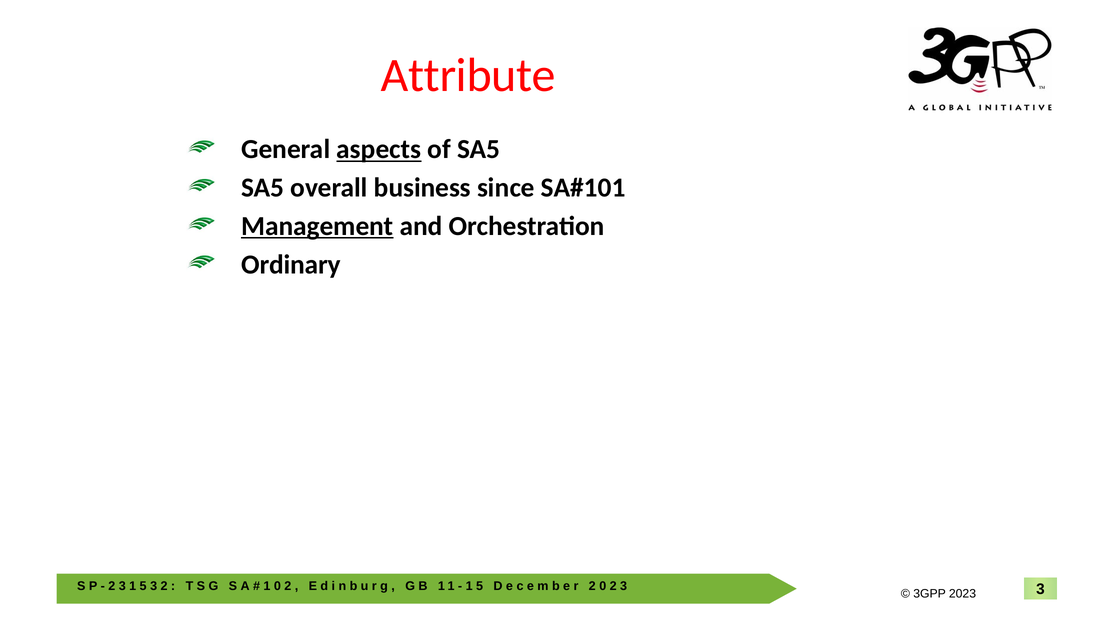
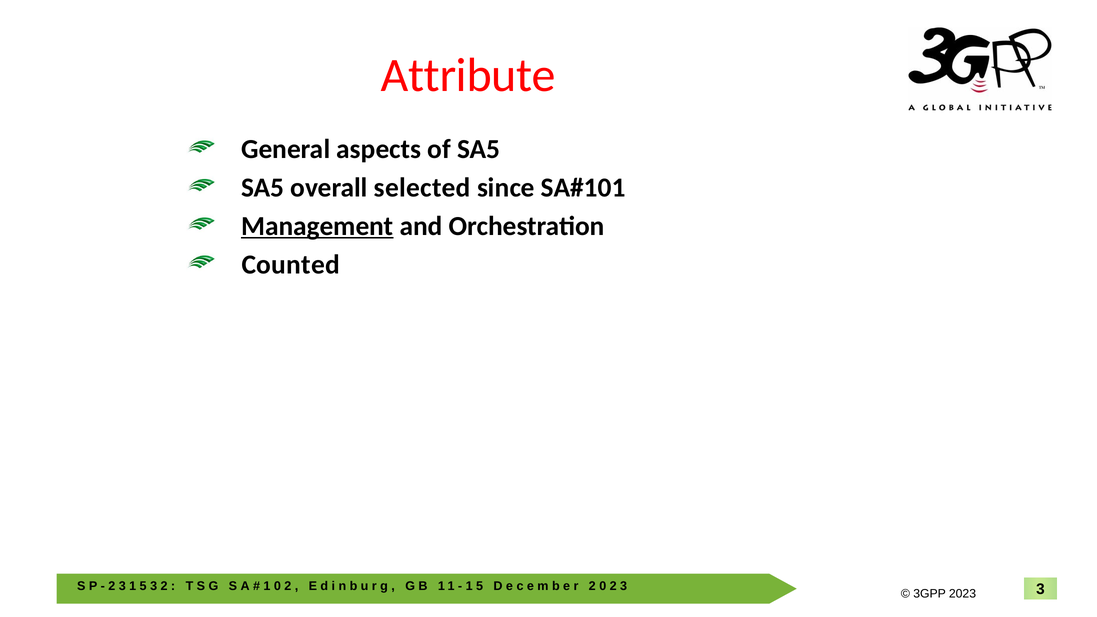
aspects underline: present -> none
business: business -> selected
Ordinary: Ordinary -> Counted
